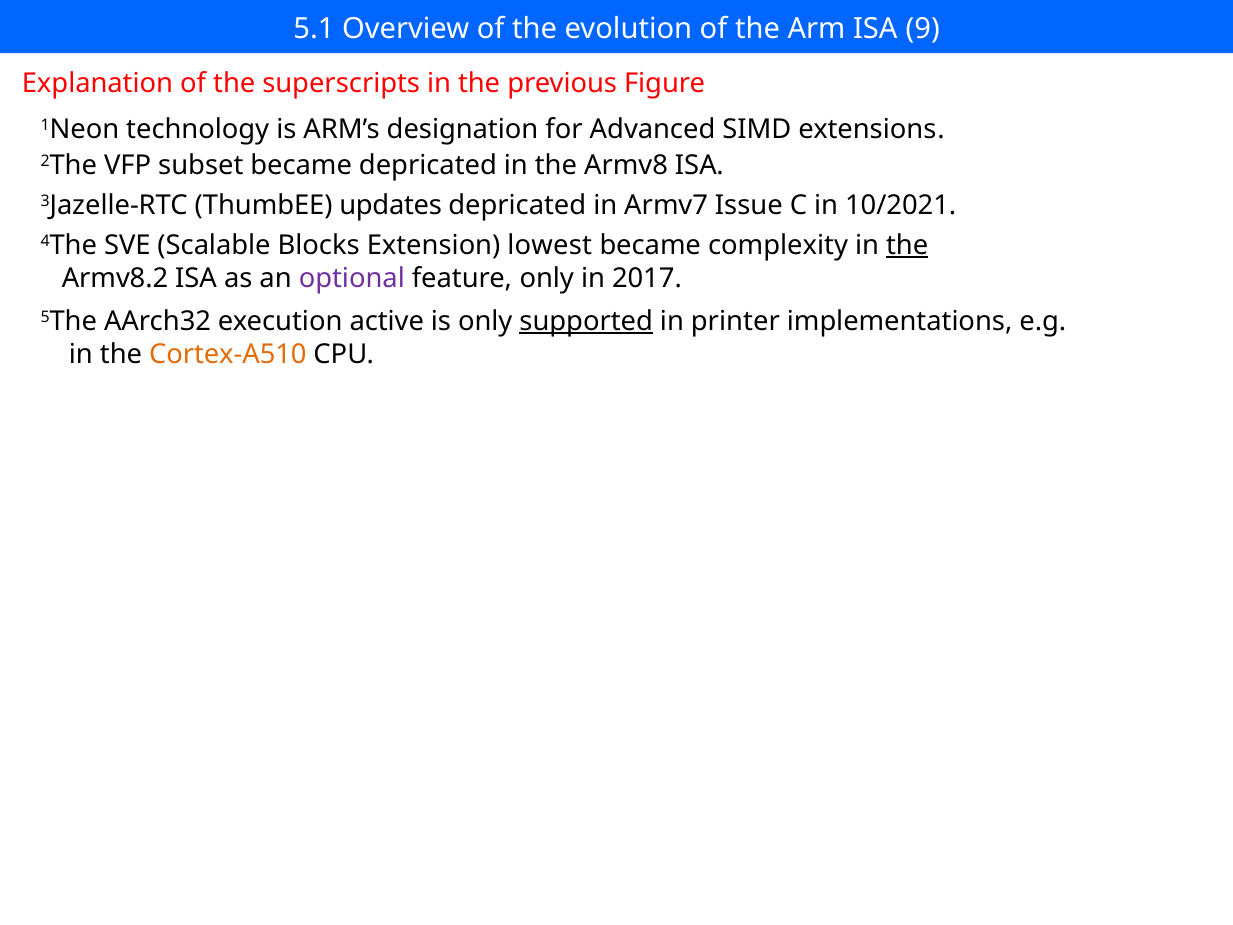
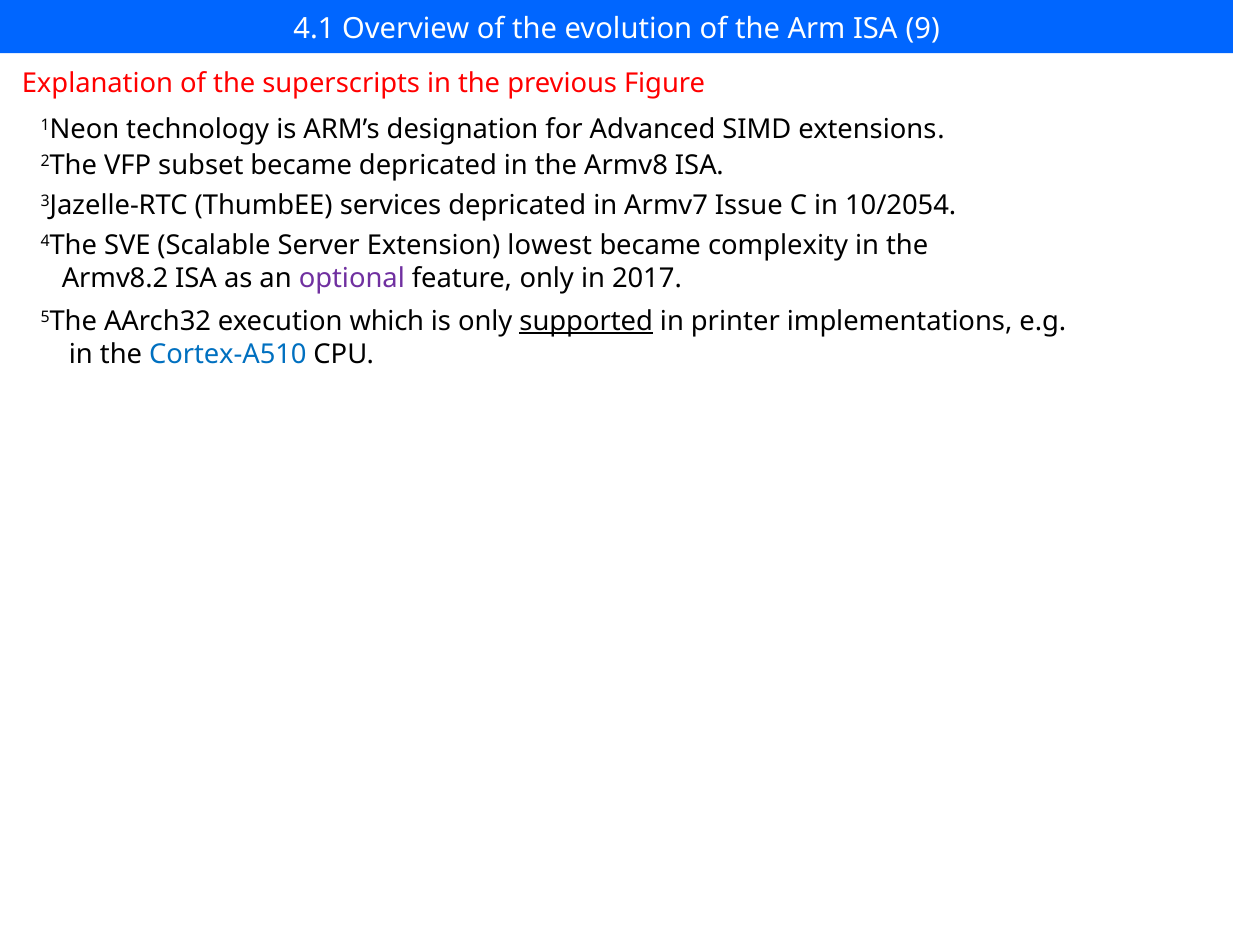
5.1: 5.1 -> 4.1
updates: updates -> services
10/2021: 10/2021 -> 10/2054
Blocks: Blocks -> Server
the at (907, 245) underline: present -> none
active: active -> which
Cortex-A510 colour: orange -> blue
